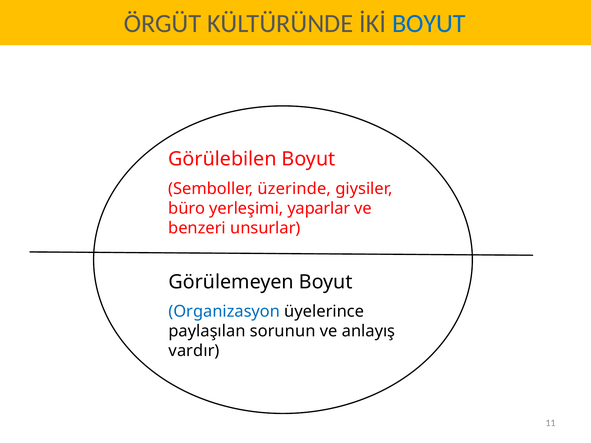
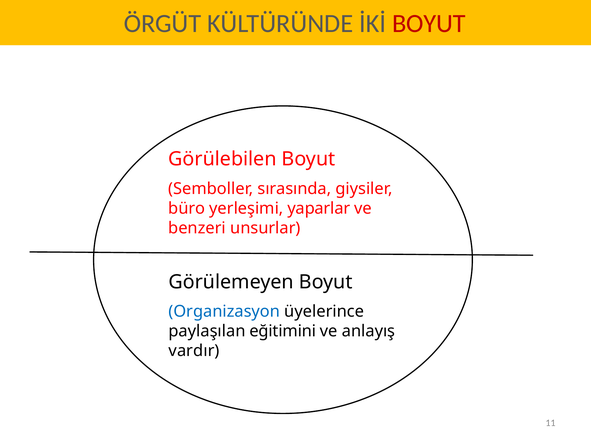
BOYUT at (429, 24) colour: blue -> red
üzerinde: üzerinde -> sırasında
sorunun: sorunun -> eğitimini
